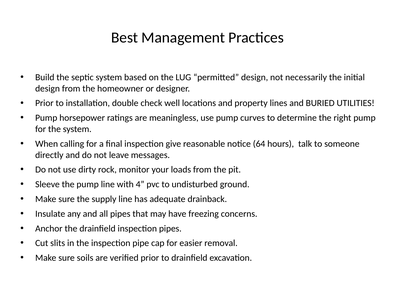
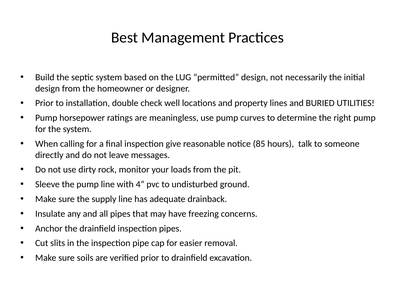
64: 64 -> 85
